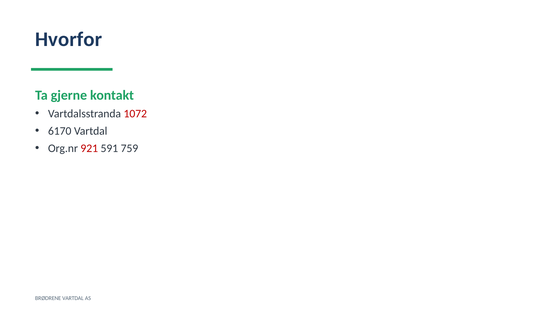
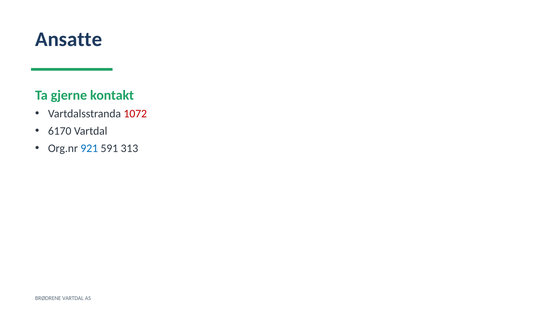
Hvorfor: Hvorfor -> Ansatte
921 colour: red -> blue
759: 759 -> 313
